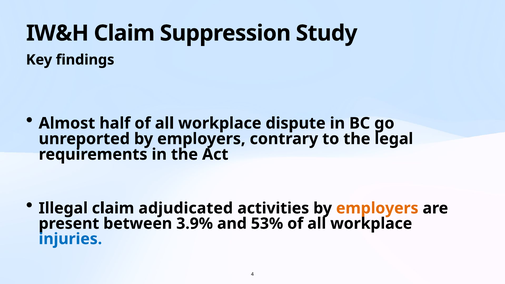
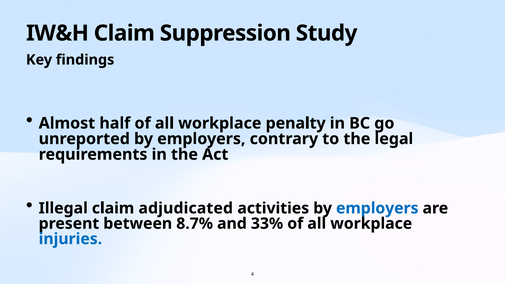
dispute: dispute -> penalty
employers at (377, 208) colour: orange -> blue
3.9%: 3.9% -> 8.7%
53%: 53% -> 33%
